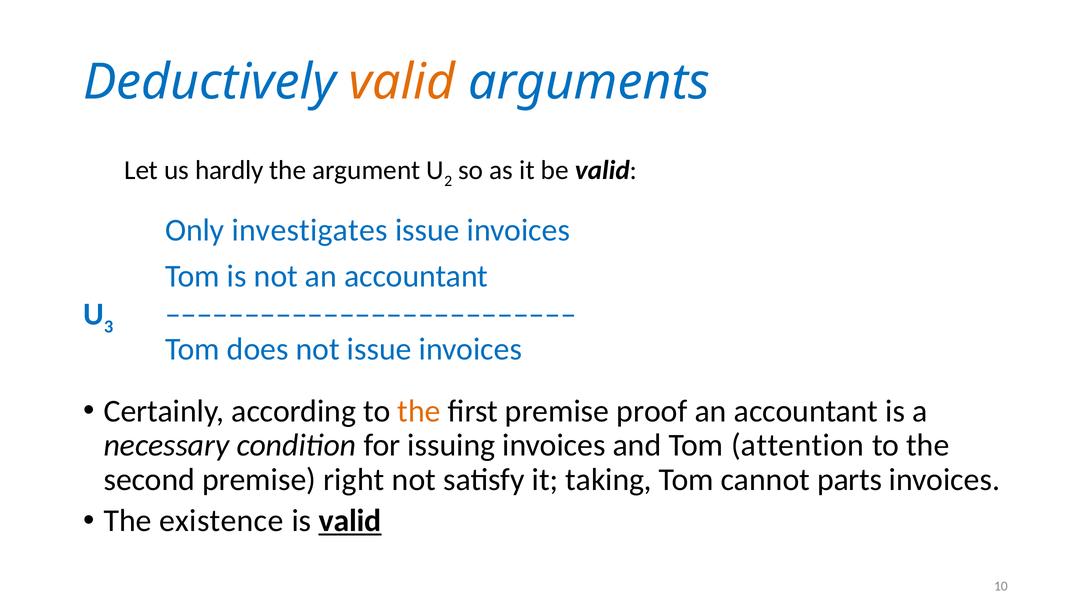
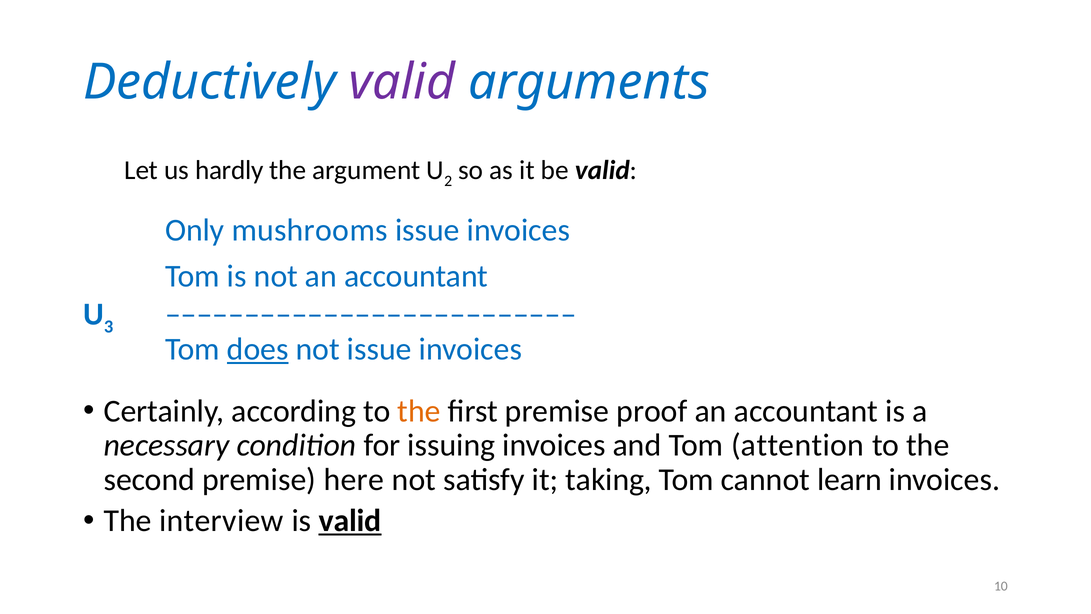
valid at (402, 82) colour: orange -> purple
investigates: investigates -> mushrooms
does underline: none -> present
right: right -> here
parts: parts -> learn
existence: existence -> interview
